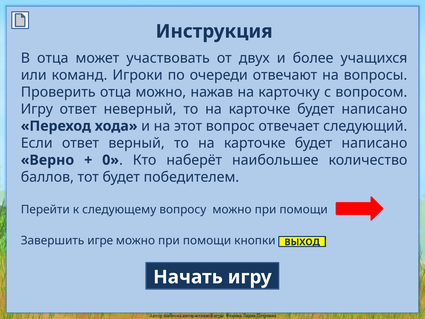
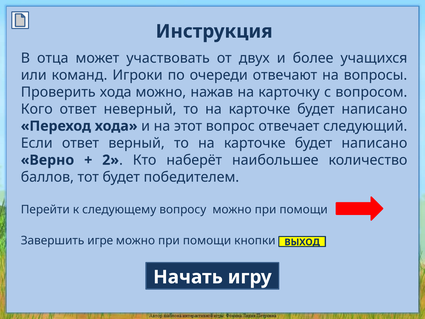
Проверить отца: отца -> хода
Игру at (37, 109): Игру -> Кого
0: 0 -> 2
